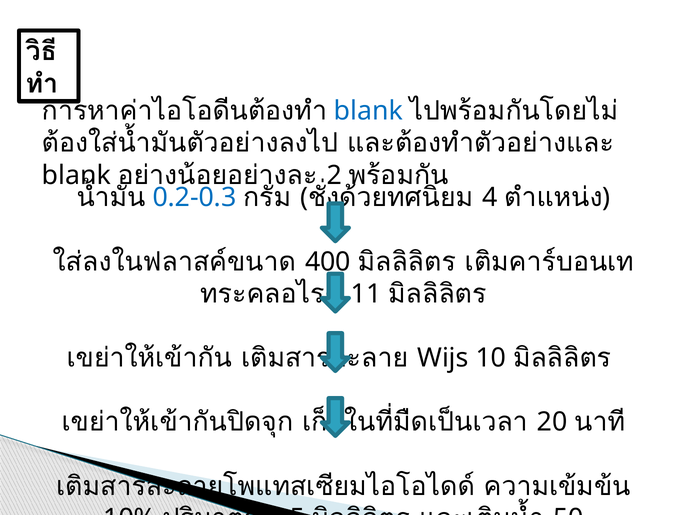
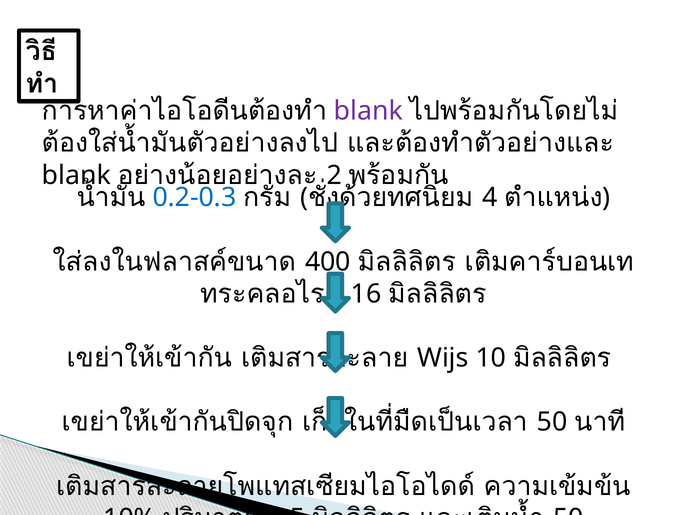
blank at (368, 111) colour: blue -> purple
11: 11 -> 16
20 at (552, 422): 20 -> 50
